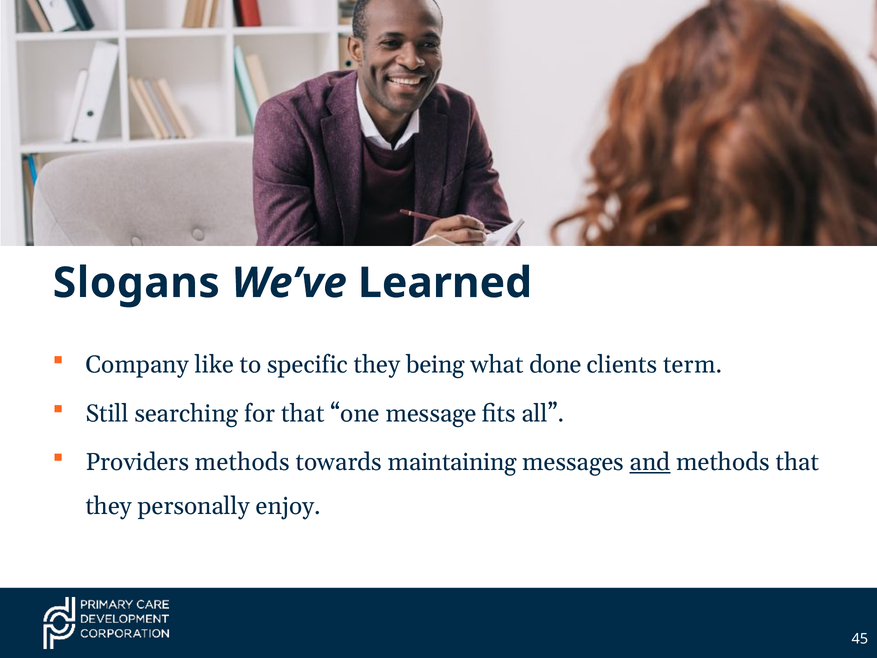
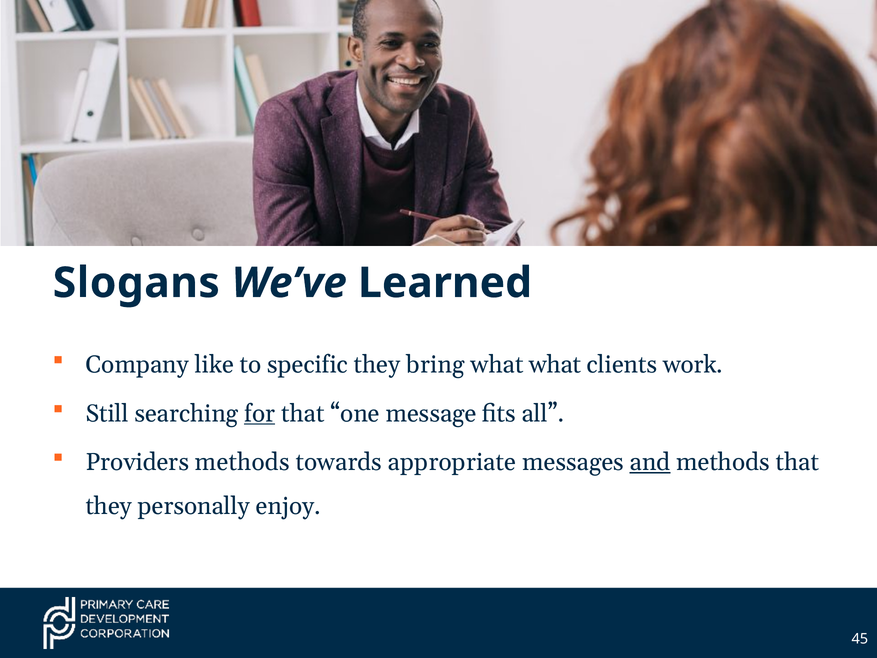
being: being -> bring
what done: done -> what
term: term -> work
for underline: none -> present
maintaining: maintaining -> appropriate
